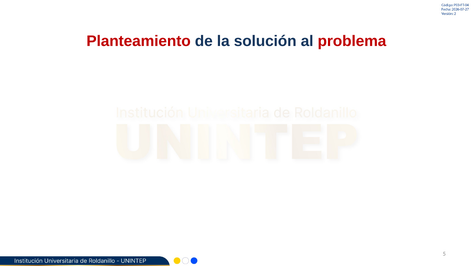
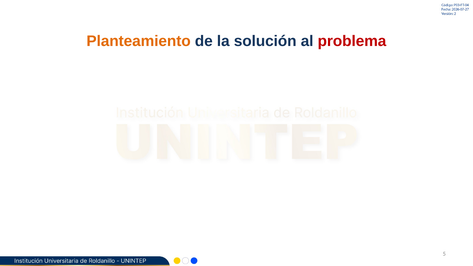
Planteamiento colour: red -> orange
